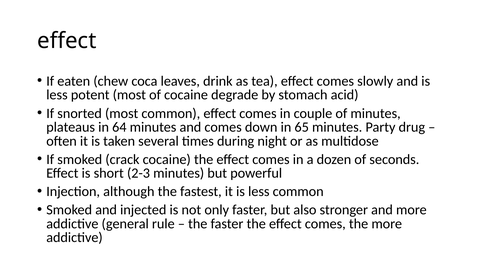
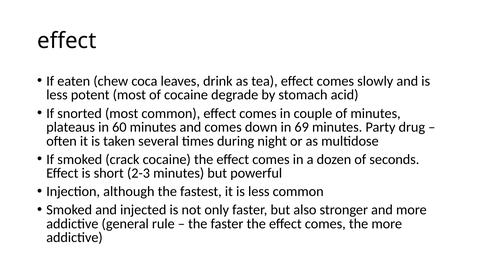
64: 64 -> 60
65: 65 -> 69
